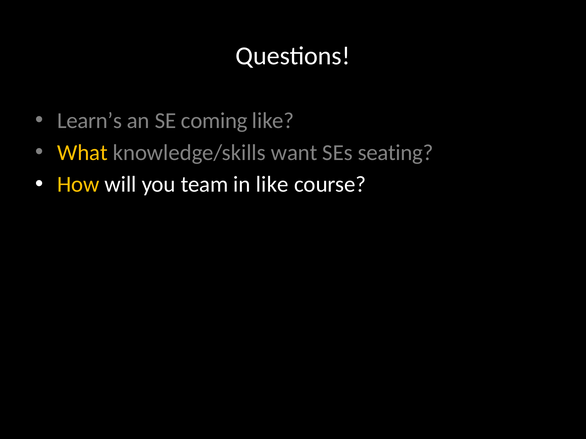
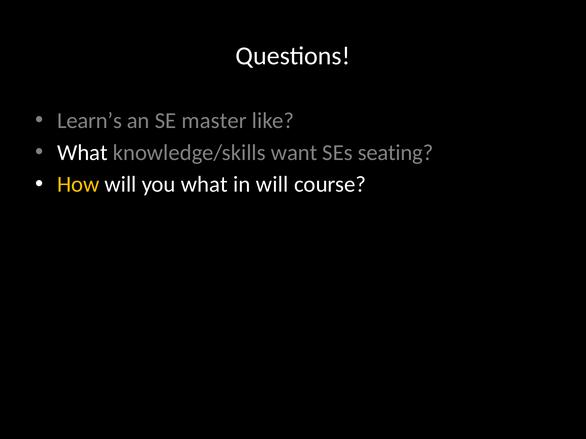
coming: coming -> master
What at (82, 153) colour: yellow -> white
you team: team -> what
in like: like -> will
